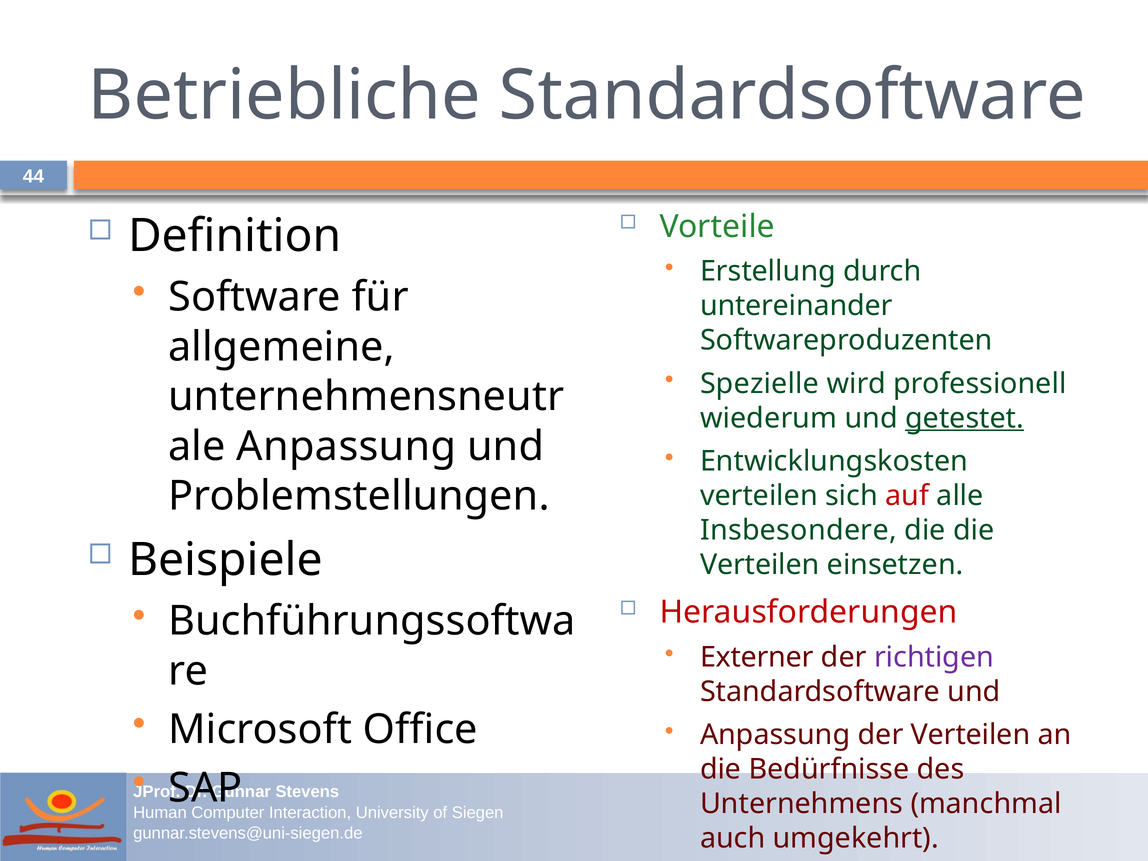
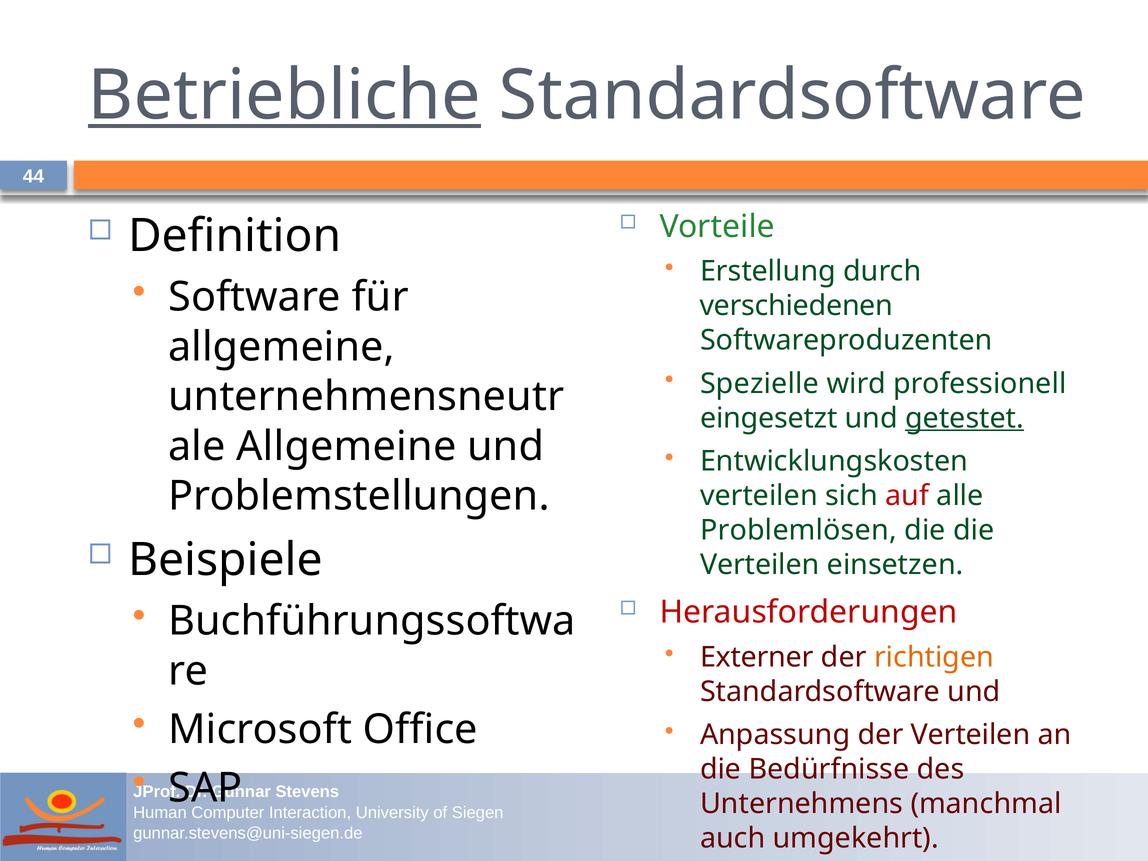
Betriebliche underline: none -> present
untereinander: untereinander -> verschiedenen
wiederum: wiederum -> eingesetzt
Anpassung at (346, 446): Anpassung -> Allgemeine
Insbesondere: Insbesondere -> Problemlösen
richtigen colour: purple -> orange
